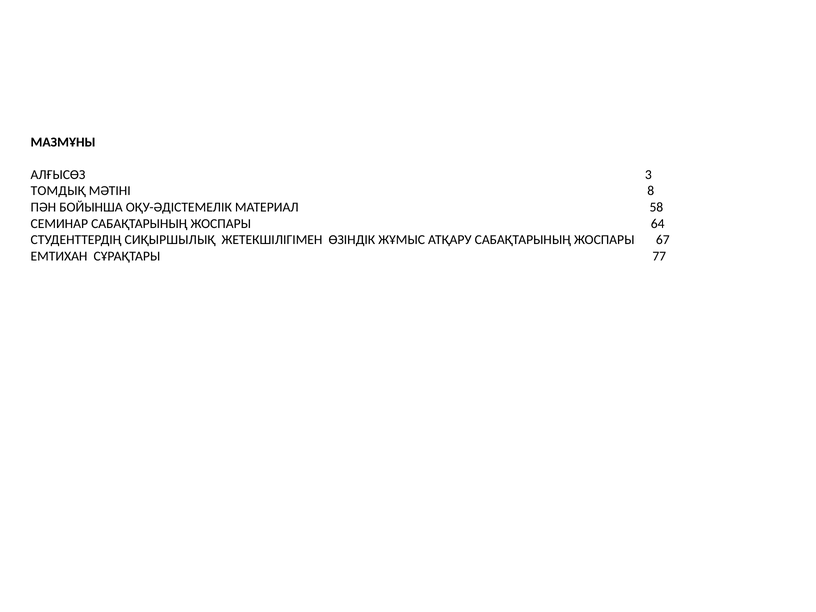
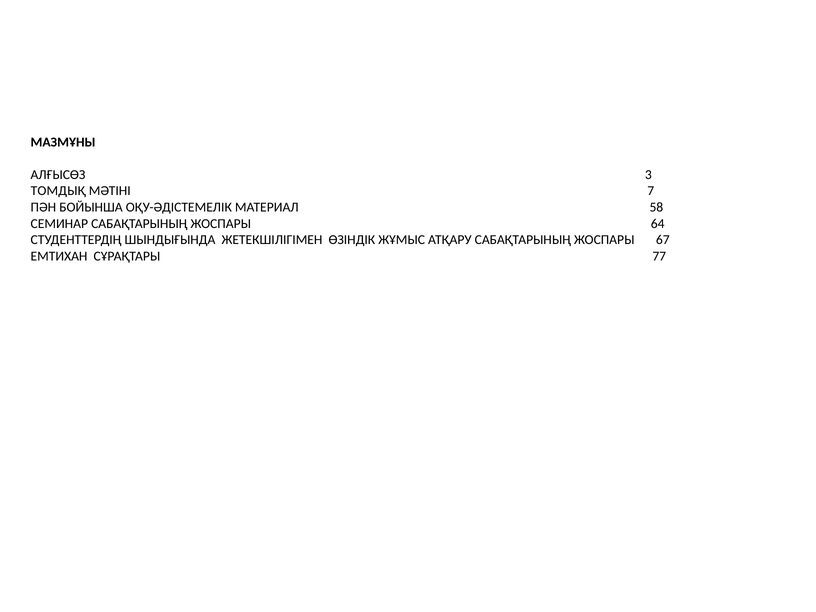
8: 8 -> 7
СИҚЫРШЫЛЫҚ: СИҚЫРШЫЛЫҚ -> ШЫНДЫҒЫНДА
